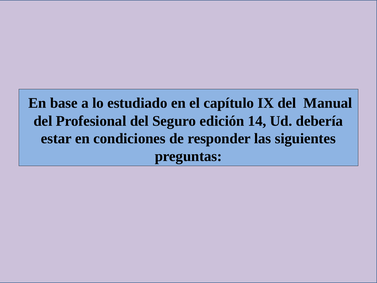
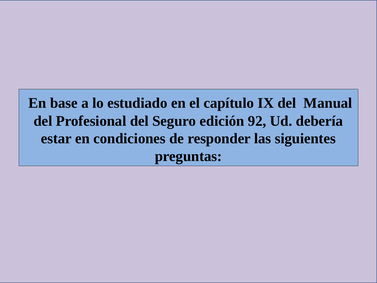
14: 14 -> 92
